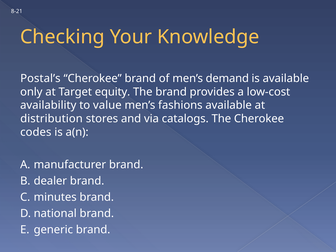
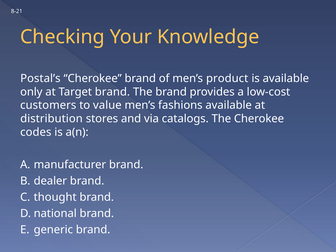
demand: demand -> product
Target equity: equity -> brand
availability: availability -> customers
minutes: minutes -> thought
